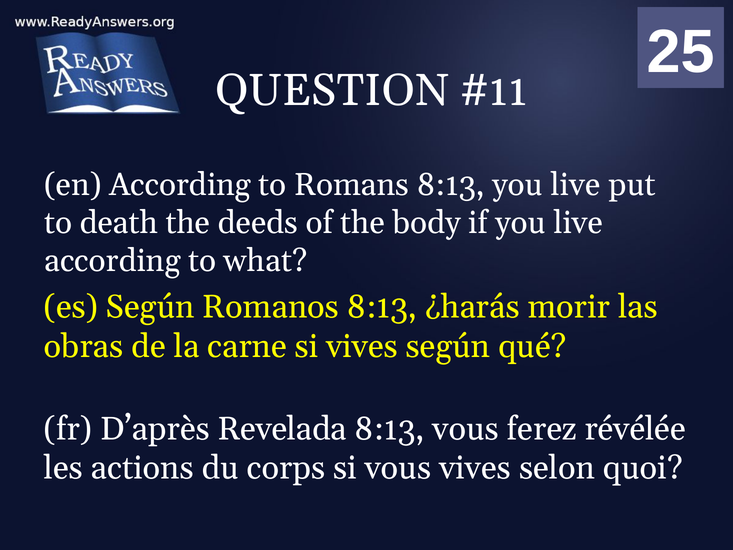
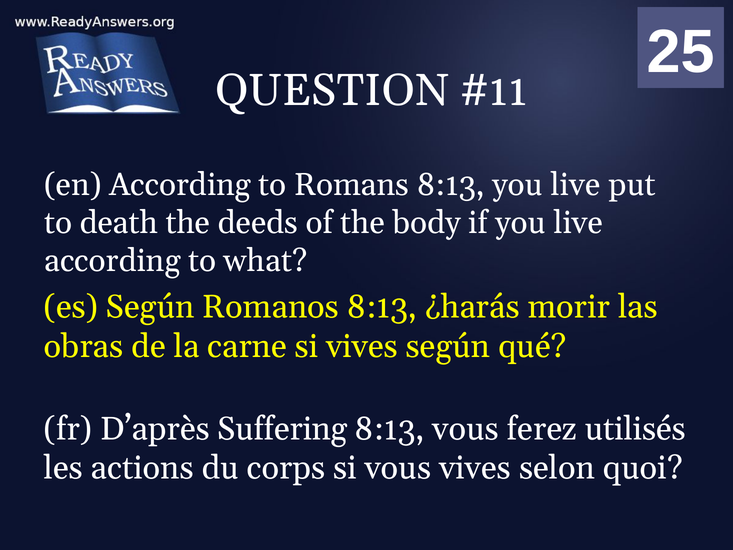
Revelada: Revelada -> Suffering
révélée: révélée -> utilisés
